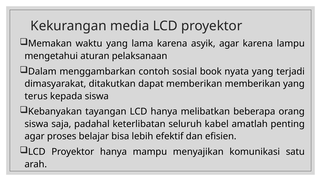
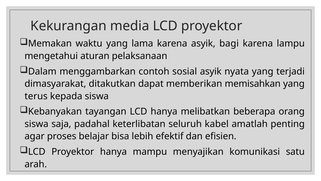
asyik agar: agar -> bagi
sosial book: book -> asyik
memberikan memberikan: memberikan -> memisahkan
